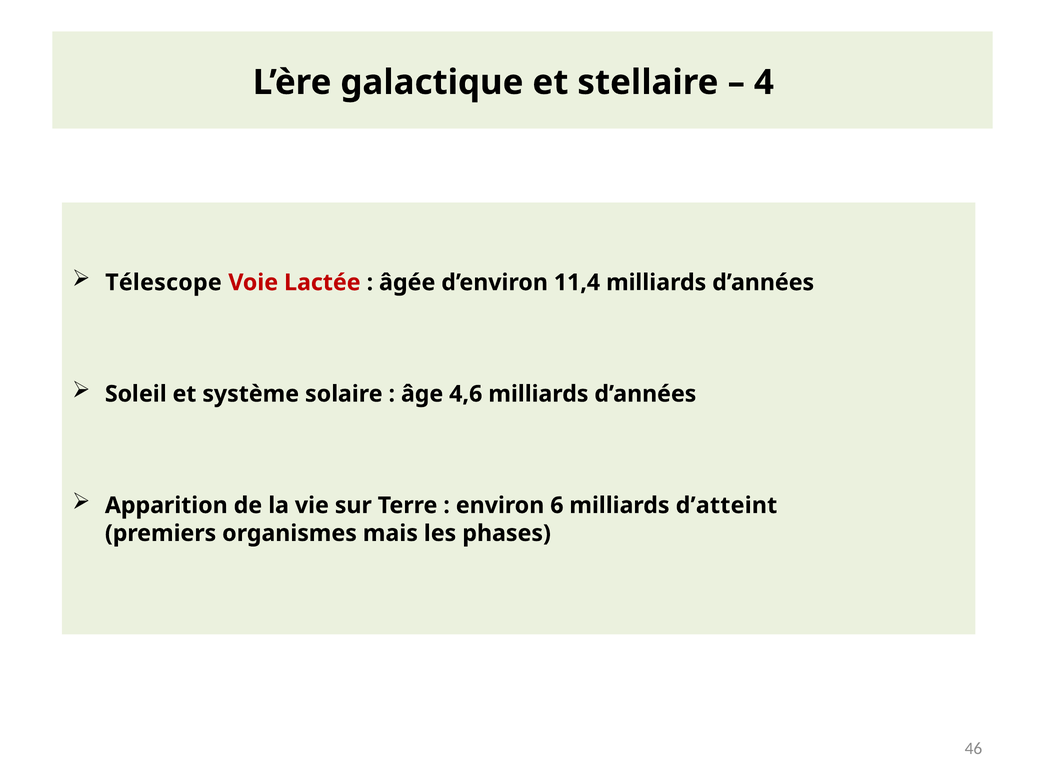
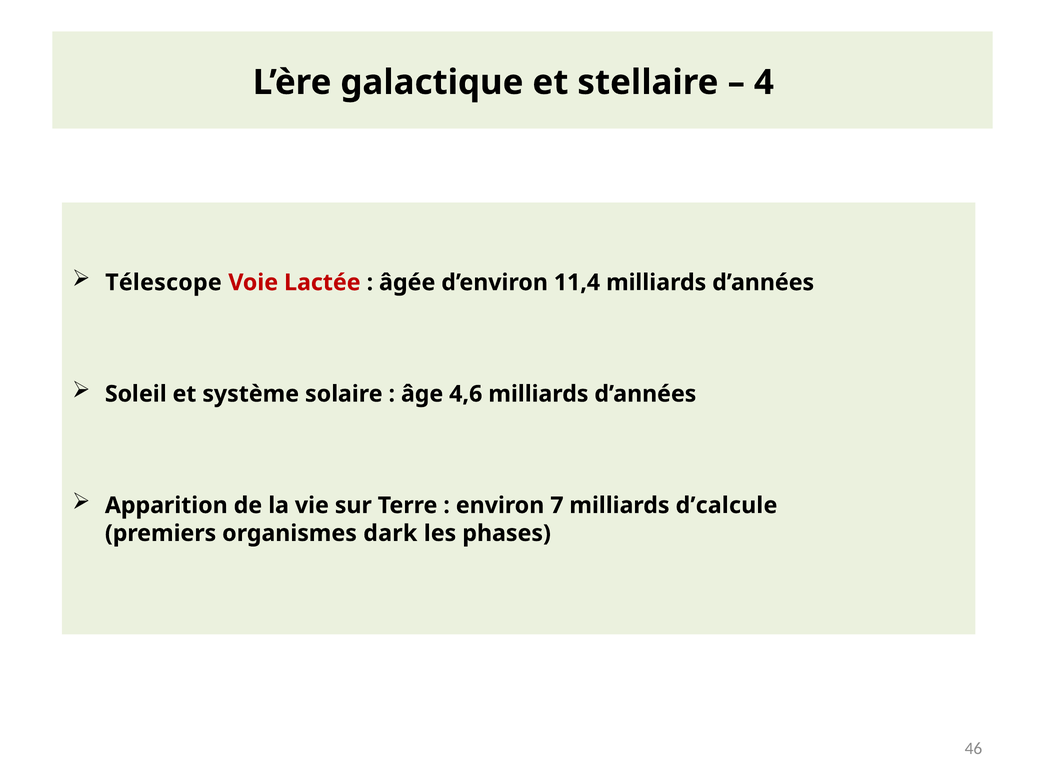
6: 6 -> 7
d’atteint: d’atteint -> d’calcule
mais: mais -> dark
